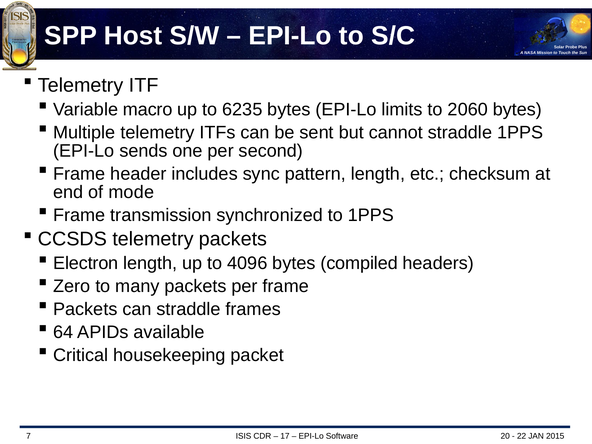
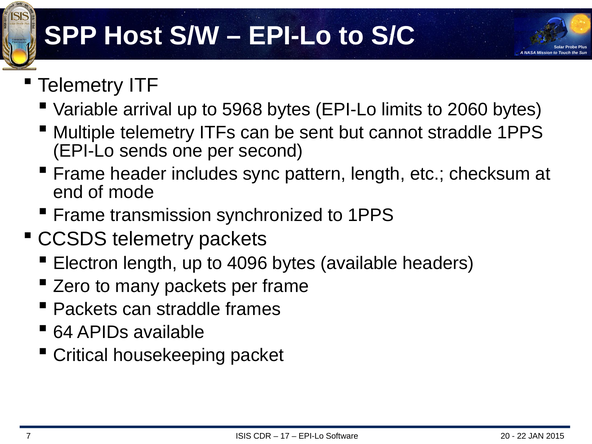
macro: macro -> arrival
6235: 6235 -> 5968
bytes compiled: compiled -> available
